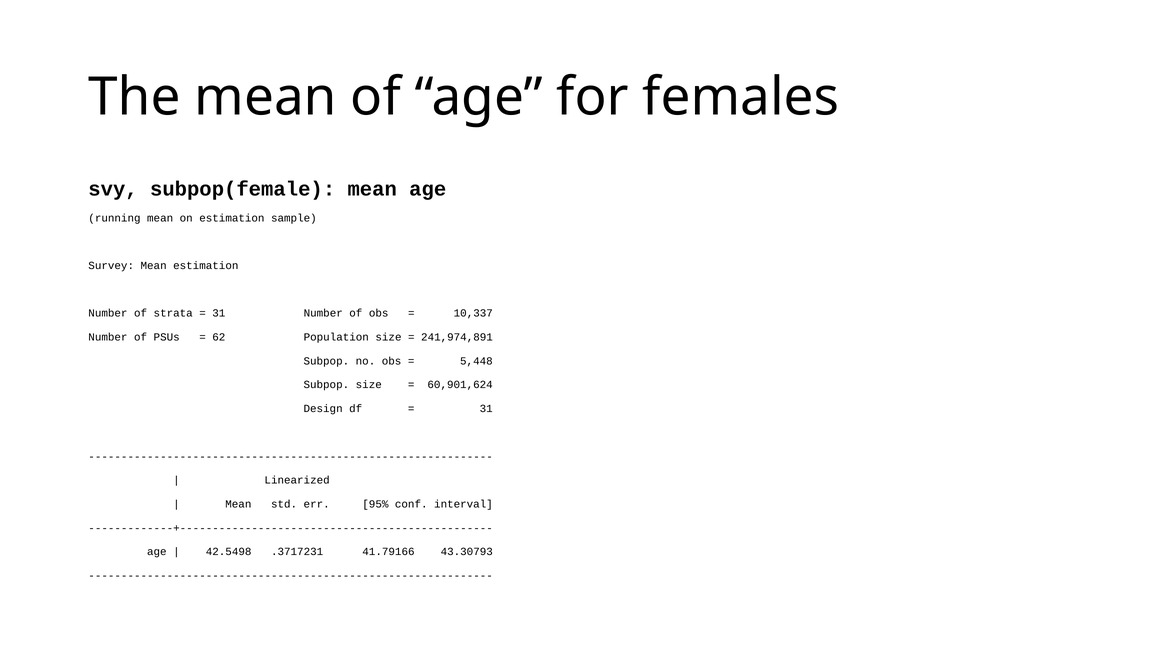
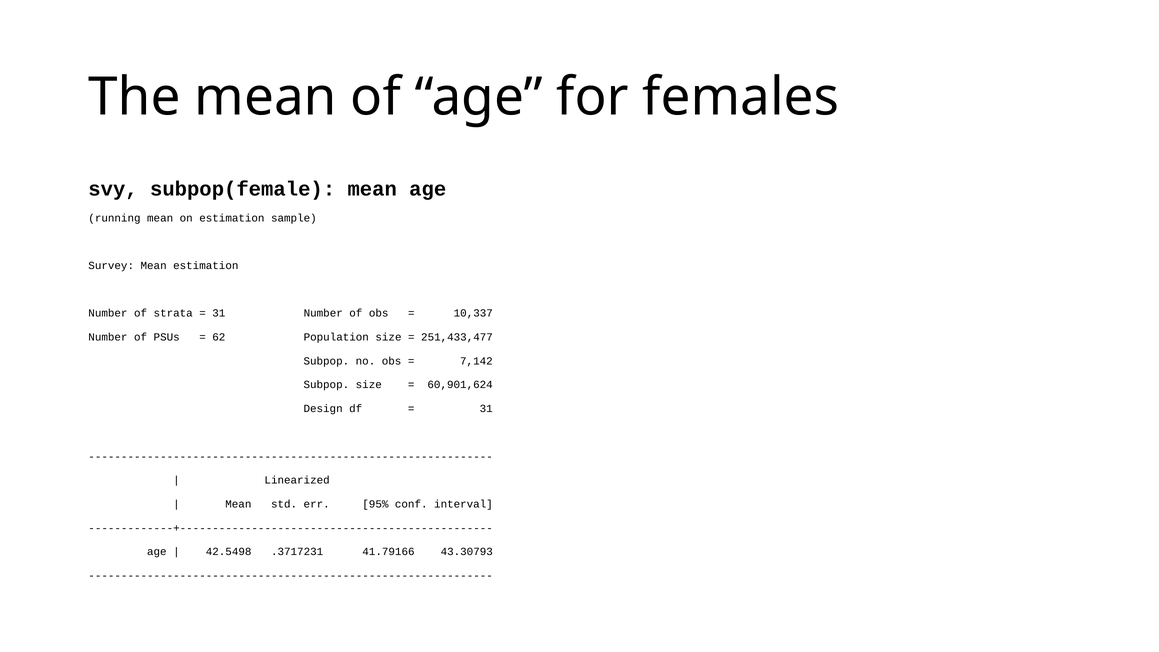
241,974,891: 241,974,891 -> 251,433,477
5,448: 5,448 -> 7,142
